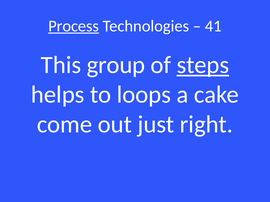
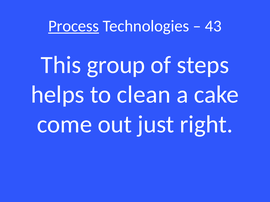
41: 41 -> 43
steps underline: present -> none
loops: loops -> clean
